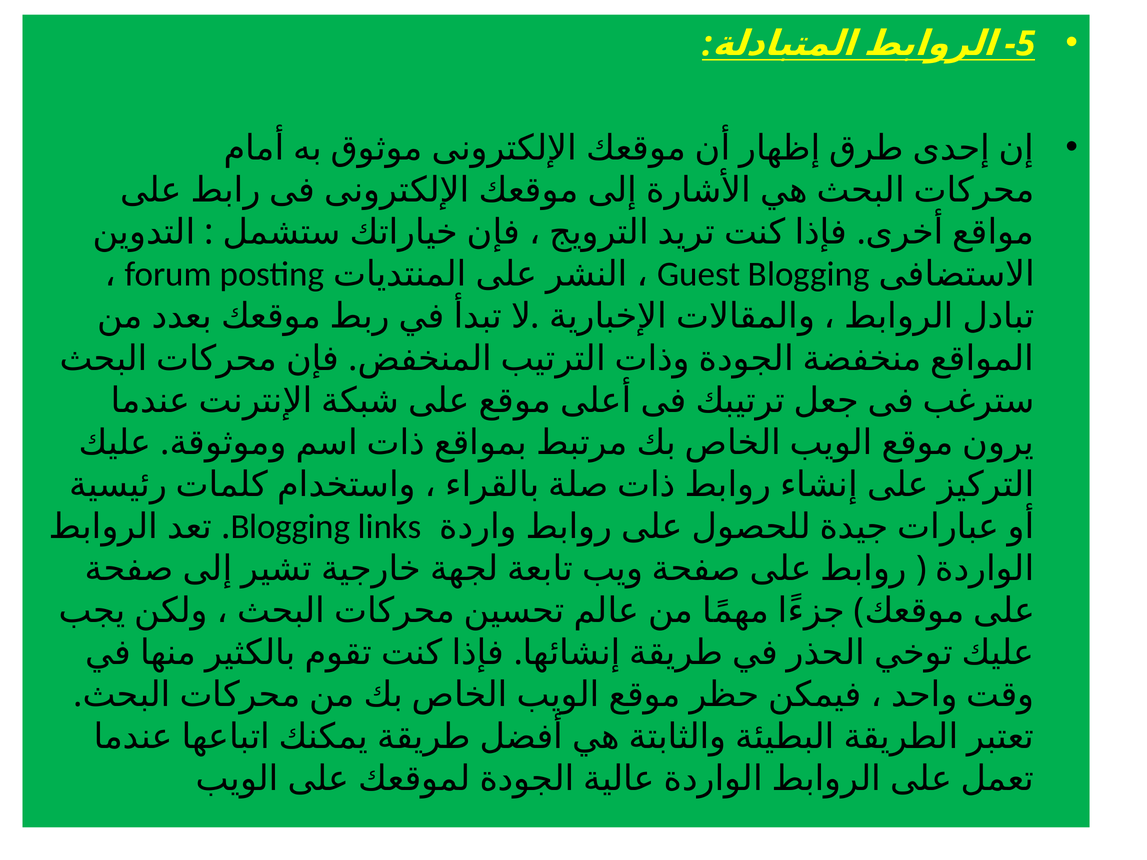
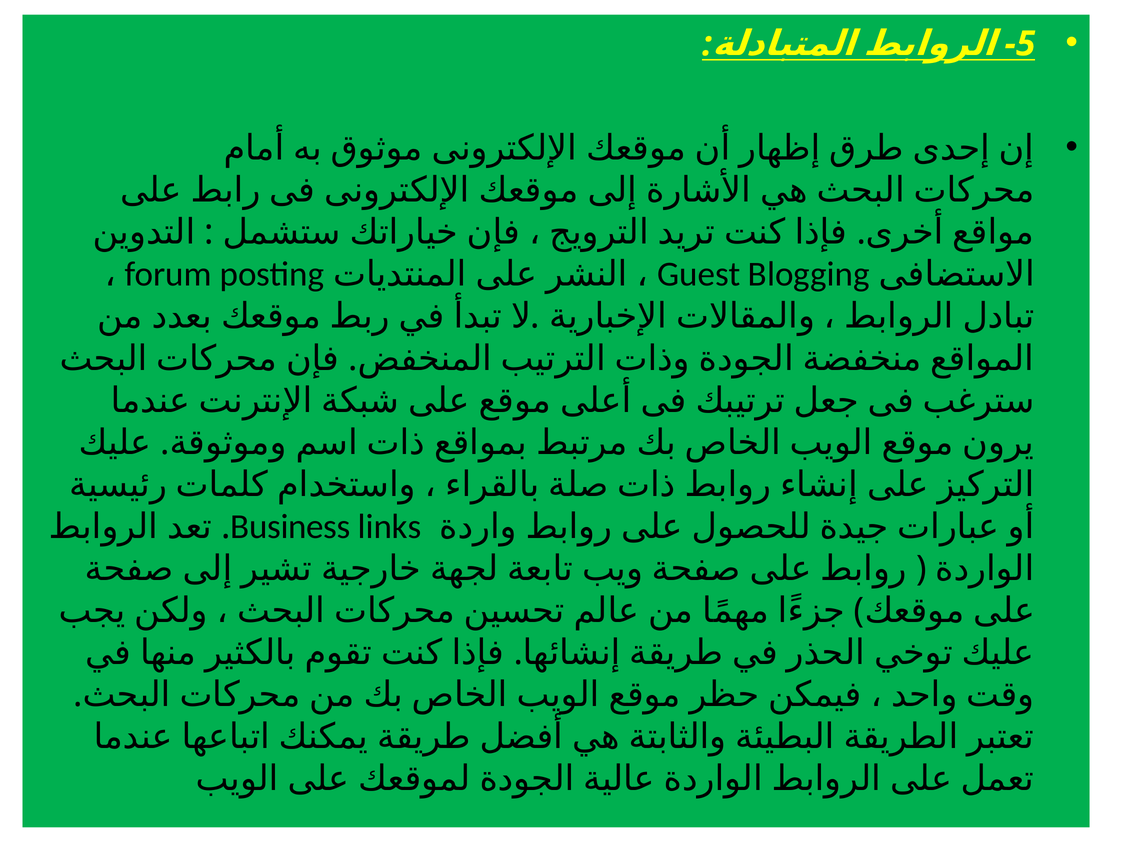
Blogging at (290, 527): Blogging -> Business
